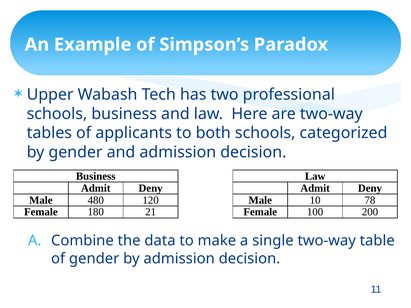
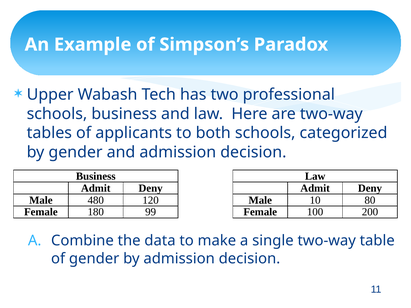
78: 78 -> 80
21: 21 -> 99
